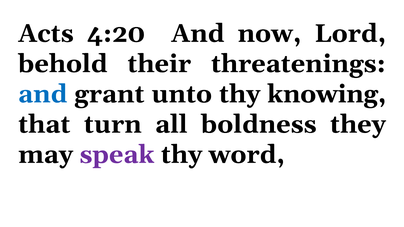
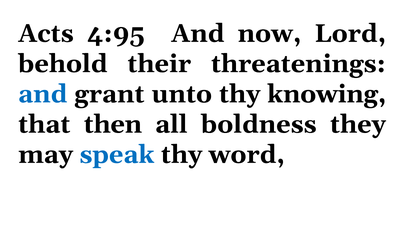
4:20: 4:20 -> 4:95
turn: turn -> then
speak colour: purple -> blue
